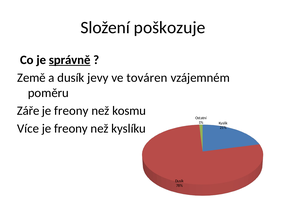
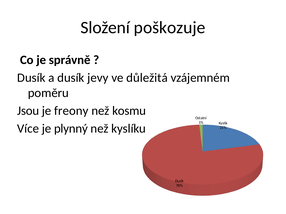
správně underline: present -> none
Země at (31, 78): Země -> Dusík
továren: továren -> důležitá
Záře: Záře -> Jsou
Více je freony: freony -> plynný
